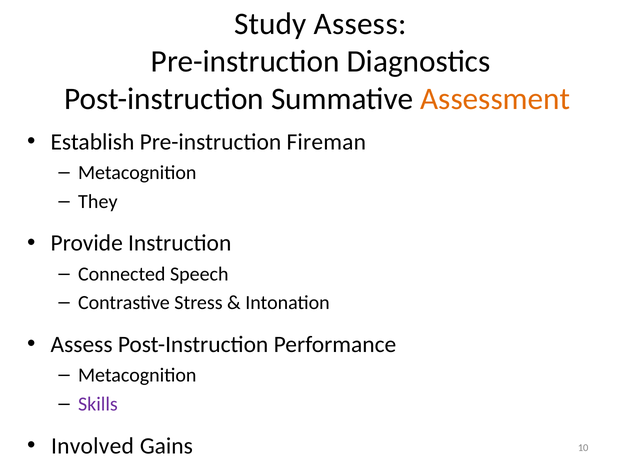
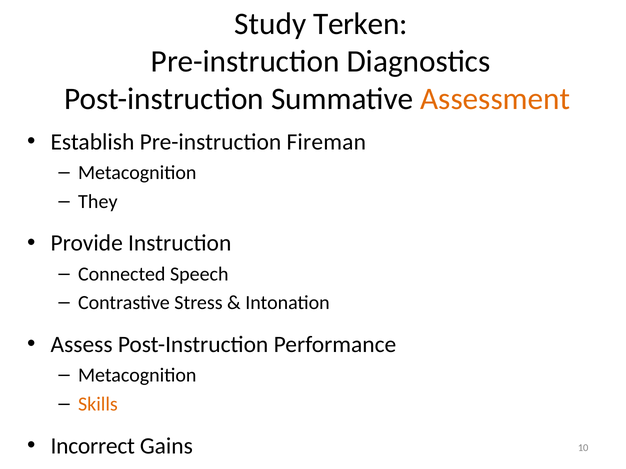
Study Assess: Assess -> Terken
Skills colour: purple -> orange
Involved: Involved -> Incorrect
